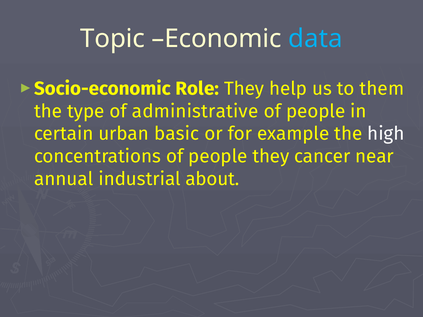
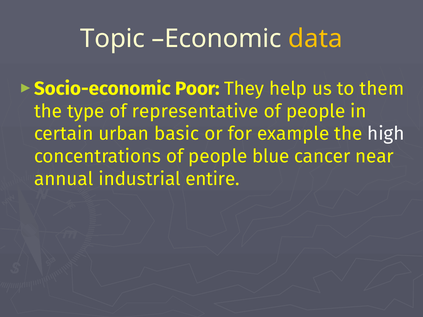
data colour: light blue -> yellow
Role: Role -> Poor
administrative: administrative -> representative
people they: they -> blue
about: about -> entire
